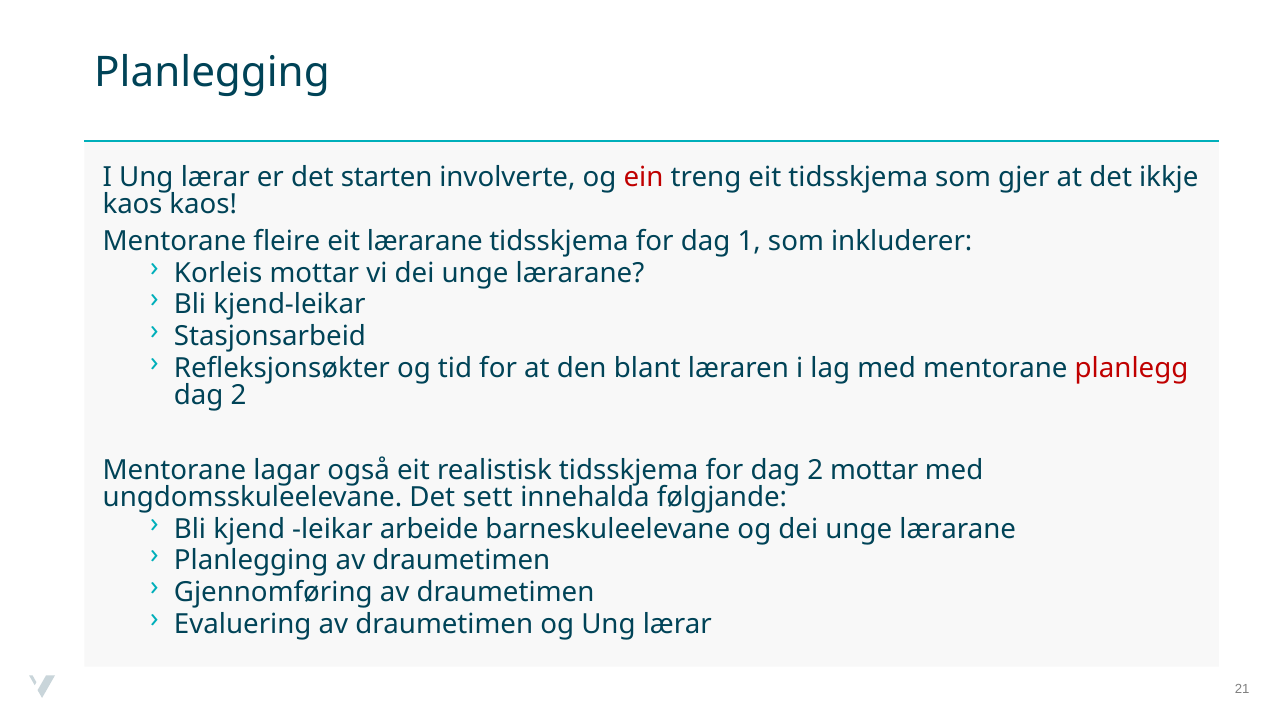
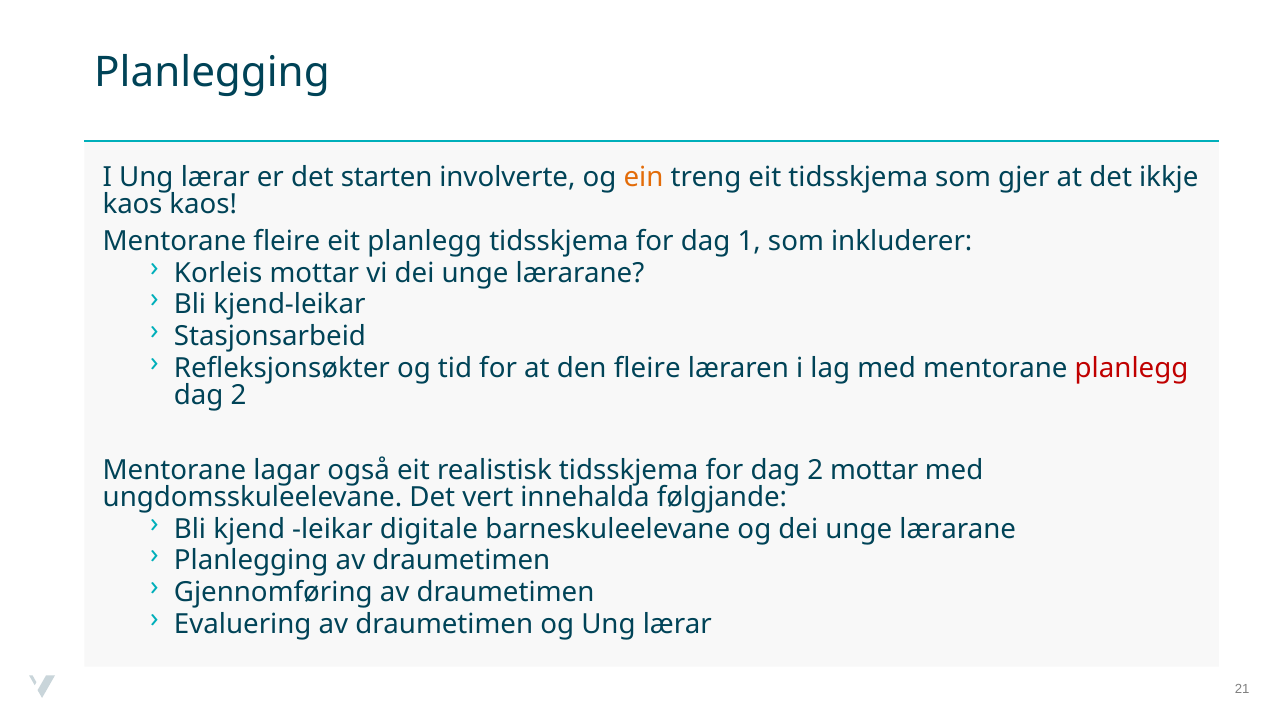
ein colour: red -> orange
eit lærarane: lærarane -> planlegg
den blant: blant -> fleire
sett: sett -> vert
arbeide: arbeide -> digitale
